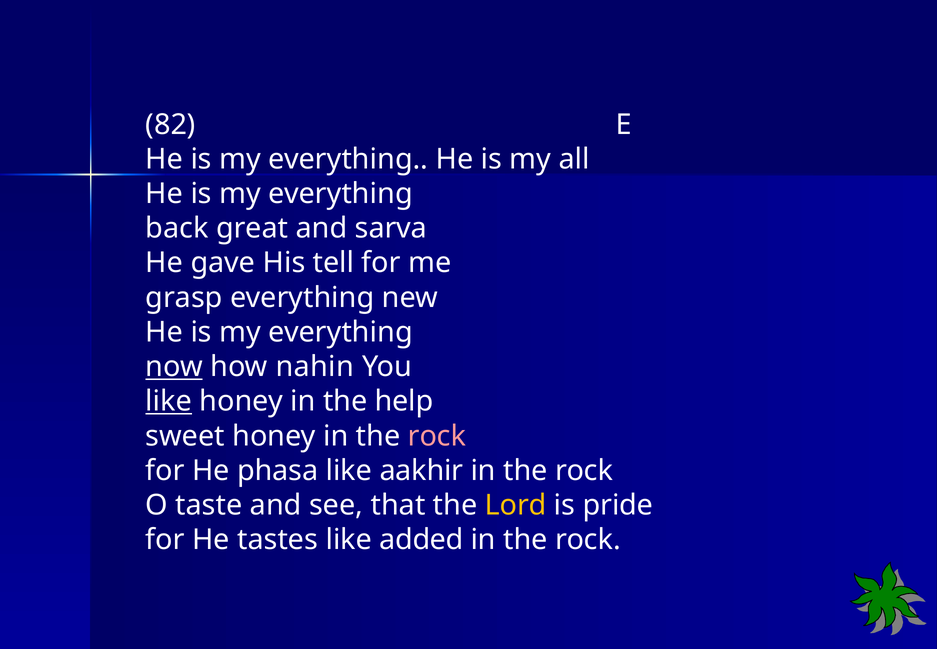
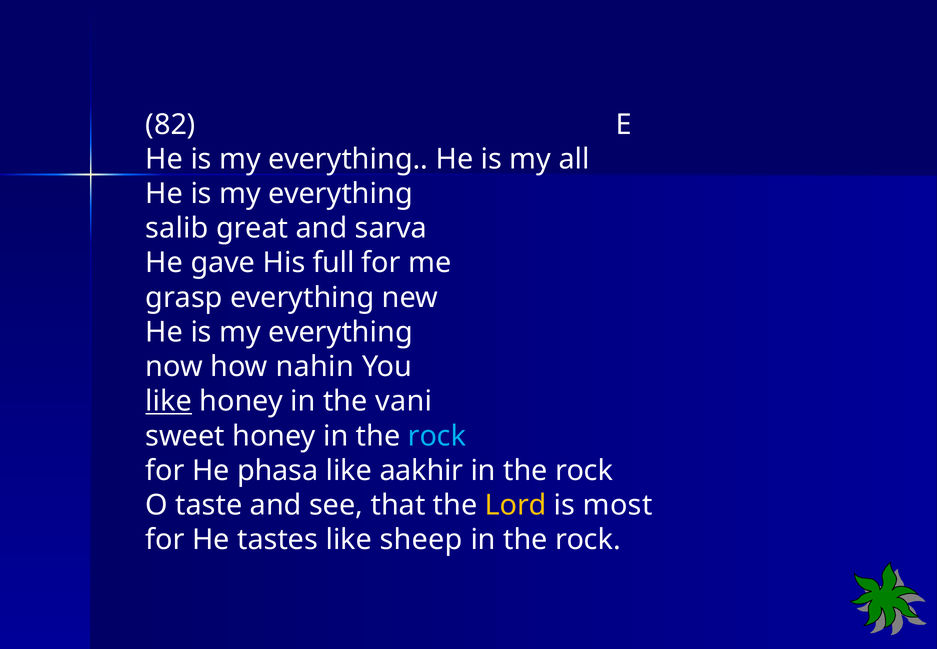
back: back -> salib
tell: tell -> full
now underline: present -> none
help: help -> vani
rock at (437, 436) colour: pink -> light blue
pride: pride -> most
added: added -> sheep
